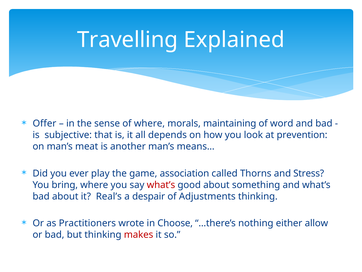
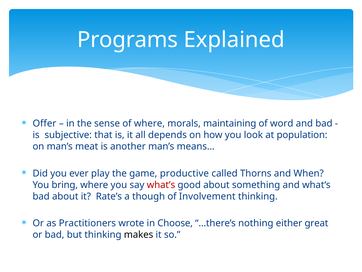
Travelling: Travelling -> Programs
prevention: prevention -> population
association: association -> productive
Stress: Stress -> When
Real’s: Real’s -> Rate’s
despair: despair -> though
Adjustments: Adjustments -> Involvement
allow: allow -> great
makes colour: red -> black
